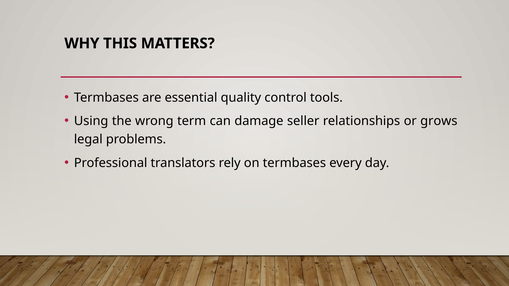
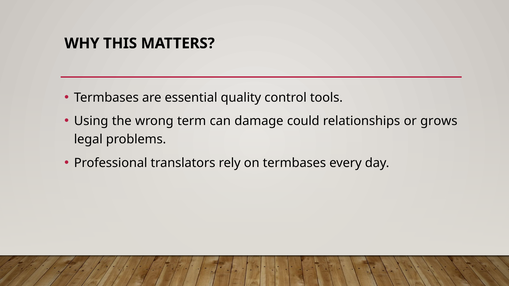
seller: seller -> could
